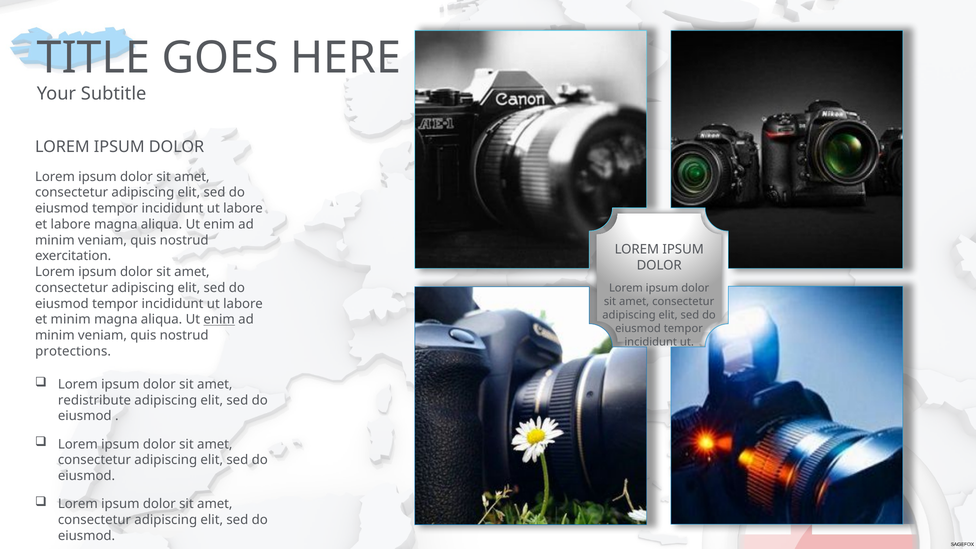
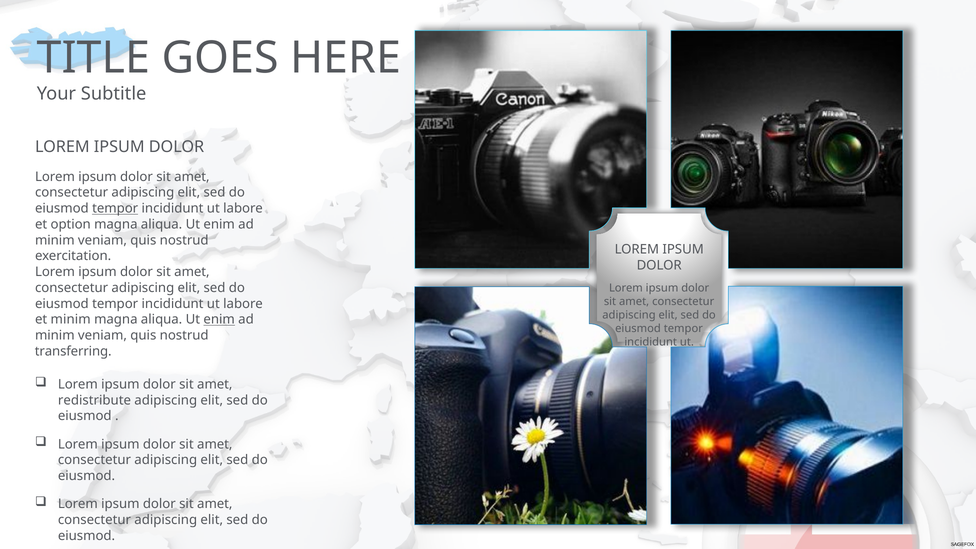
tempor at (115, 208) underline: none -> present
et labore: labore -> option
protections: protections -> transferring
